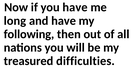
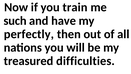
you have: have -> train
long: long -> such
following: following -> perfectly
